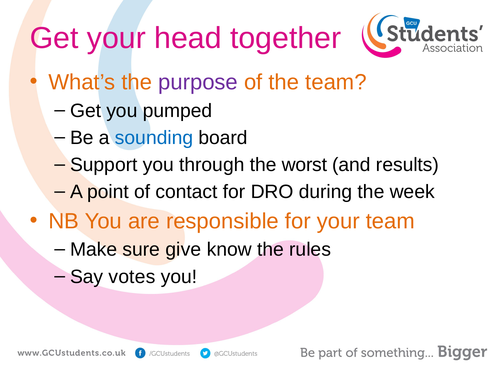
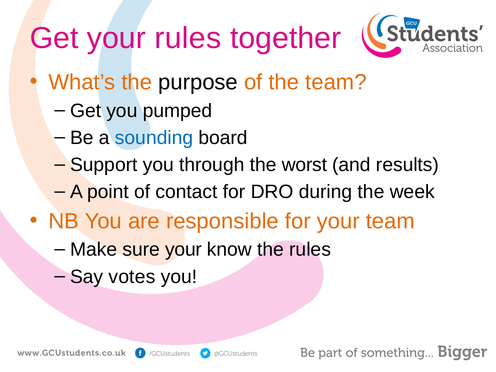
your head: head -> rules
purpose colour: purple -> black
sure give: give -> your
